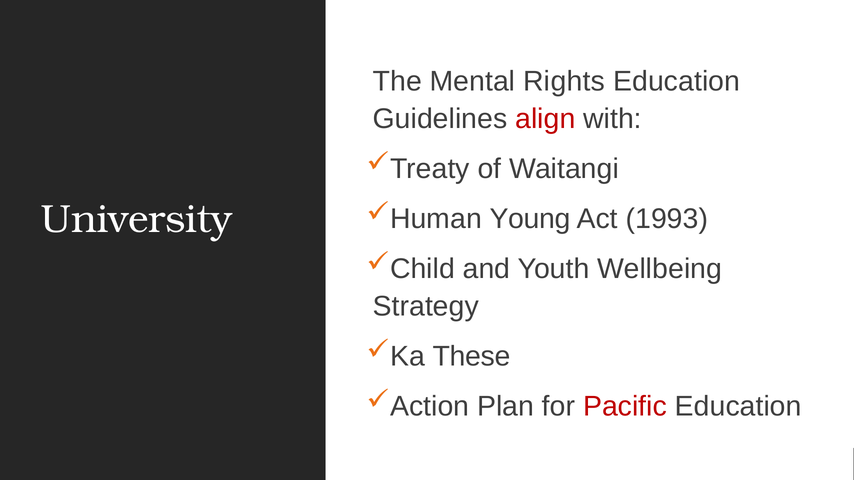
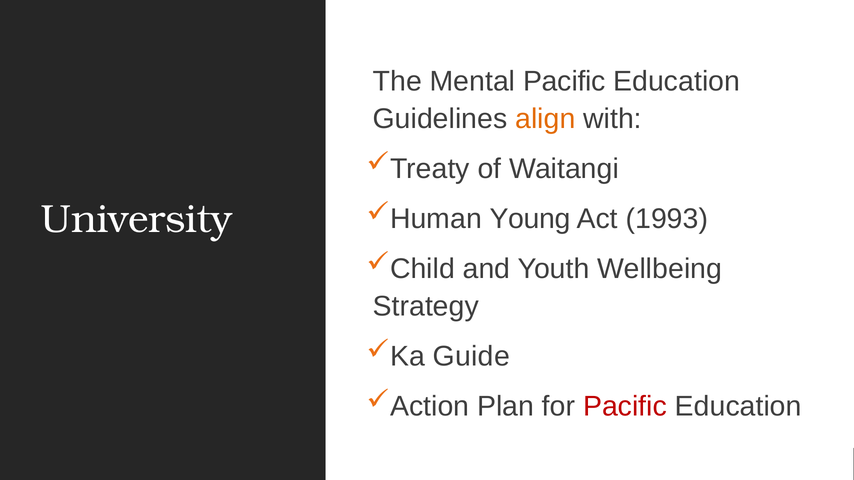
Mental Rights: Rights -> Pacific
align colour: red -> orange
These: These -> Guide
